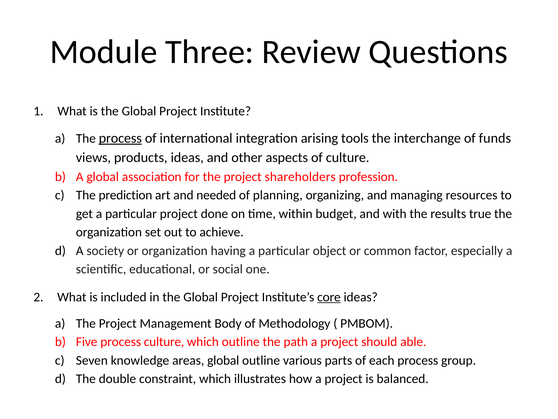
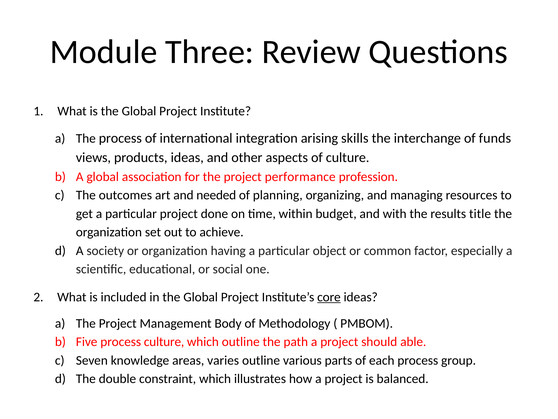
process at (120, 138) underline: present -> none
tools: tools -> skills
shareholders: shareholders -> performance
prediction: prediction -> outcomes
true: true -> title
areas global: global -> varies
